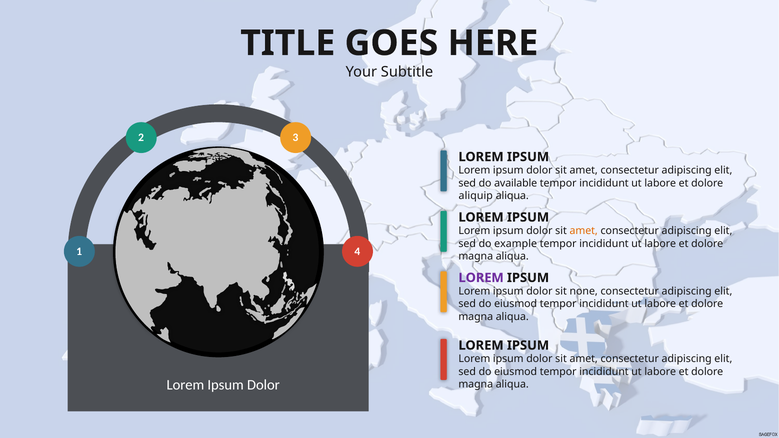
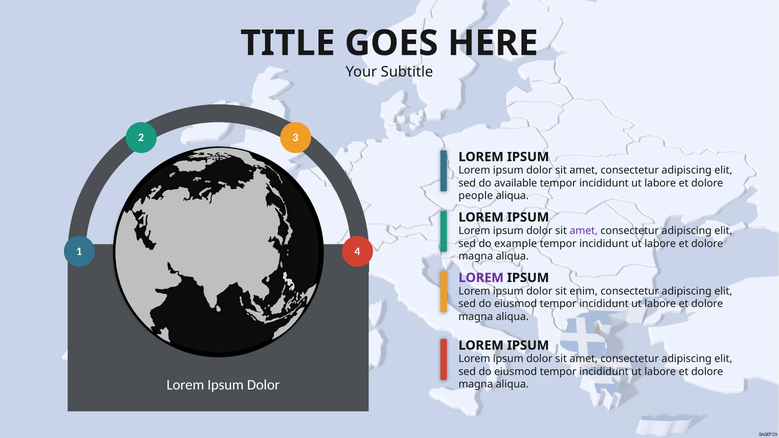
aliquip: aliquip -> people
amet at (584, 231) colour: orange -> purple
none: none -> enim
